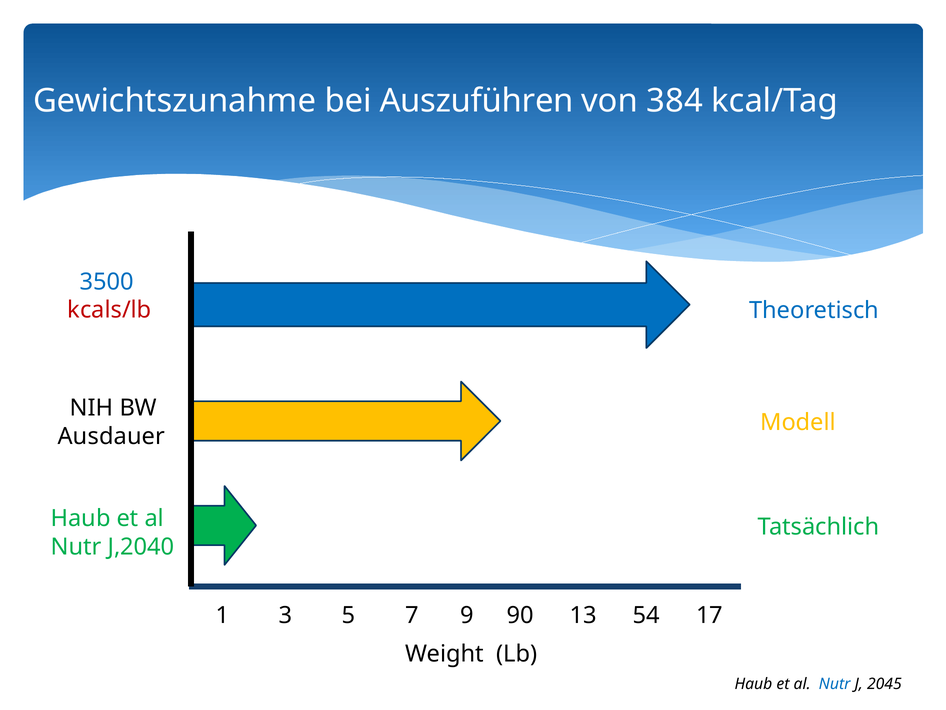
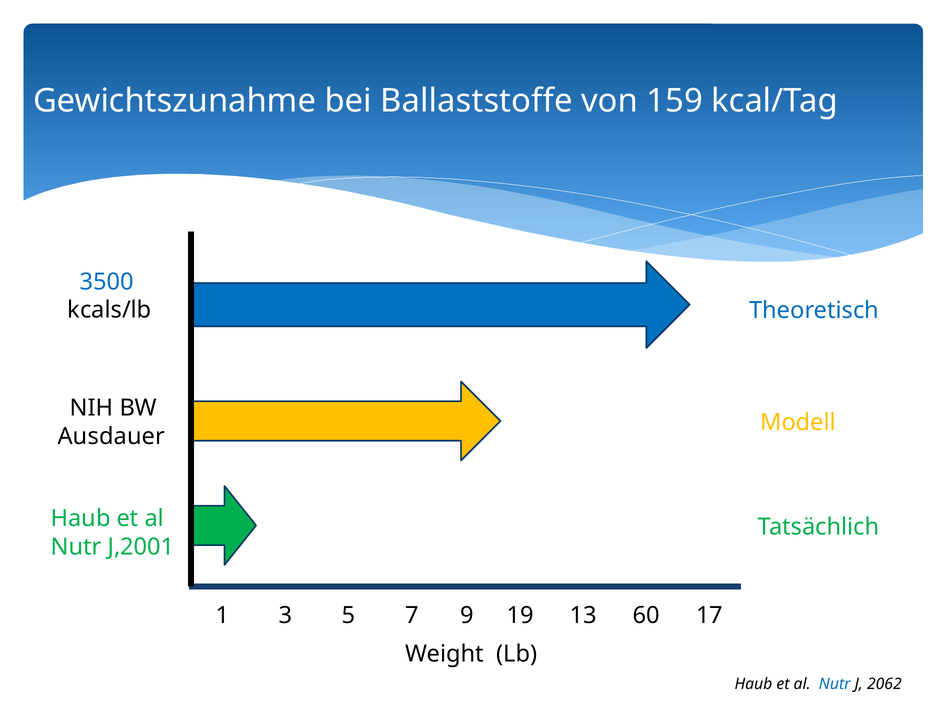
Auszuführen: Auszuführen -> Ballaststoffe
384: 384 -> 159
kcals/lb colour: red -> black
J,2040: J,2040 -> J,2001
90: 90 -> 19
54: 54 -> 60
2045: 2045 -> 2062
